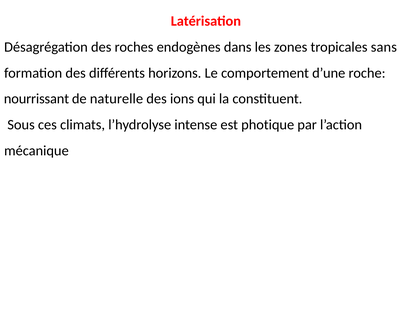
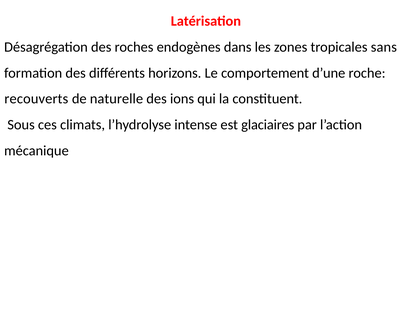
nourrissant: nourrissant -> recouverts
photique: photique -> glaciaires
